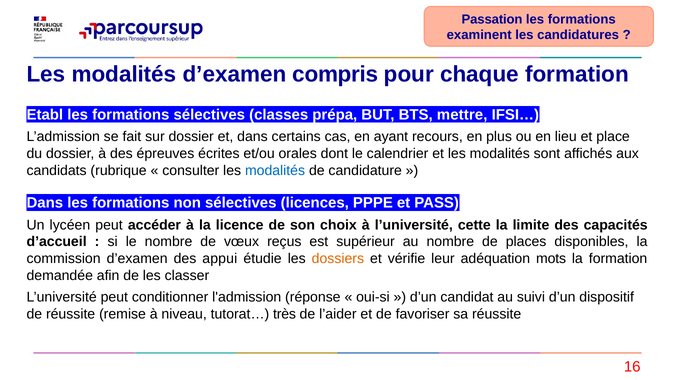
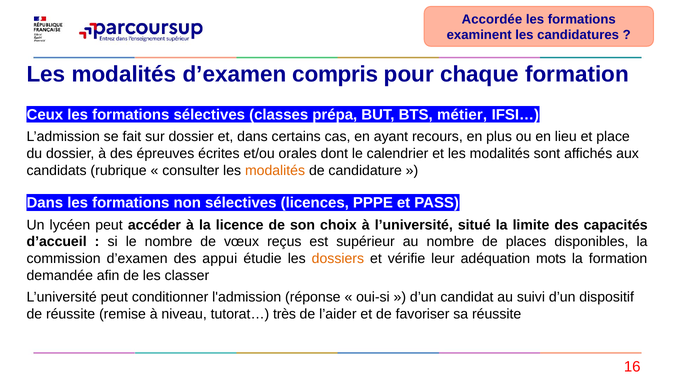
Passation: Passation -> Accordée
Etabl: Etabl -> Ceux
mettre: mettre -> métier
modalités at (275, 170) colour: blue -> orange
cette: cette -> situé
